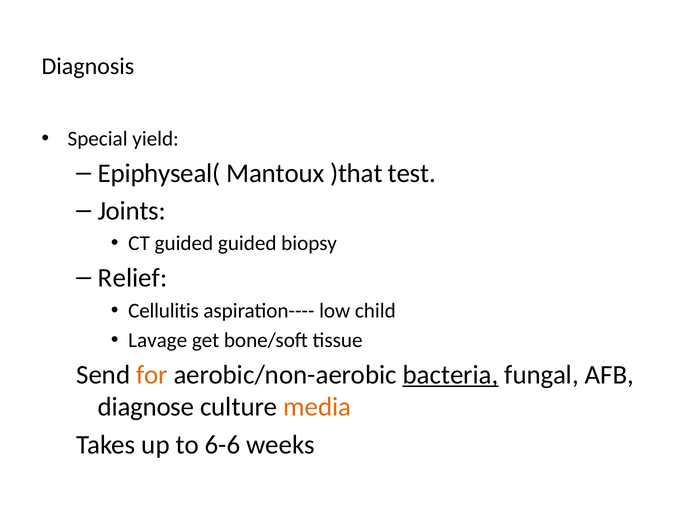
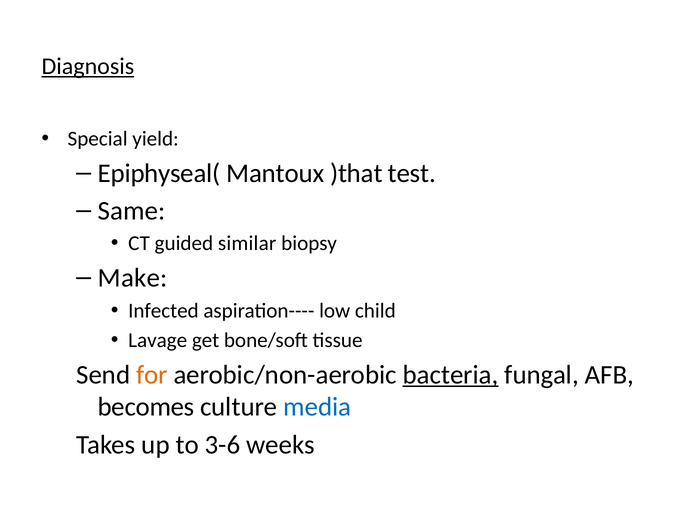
Diagnosis underline: none -> present
Joints: Joints -> Same
guided guided: guided -> similar
Relief: Relief -> Make
Cellulitis: Cellulitis -> Infected
diagnose: diagnose -> becomes
media colour: orange -> blue
6-6: 6-6 -> 3-6
